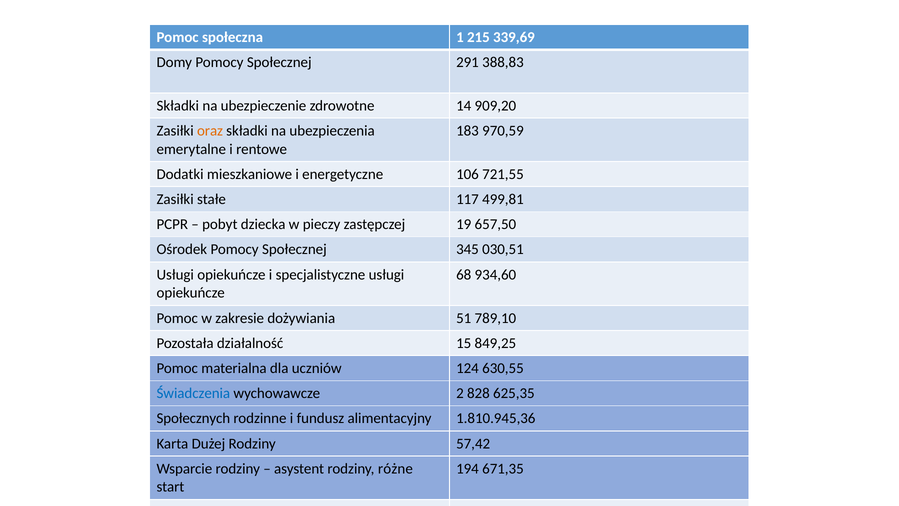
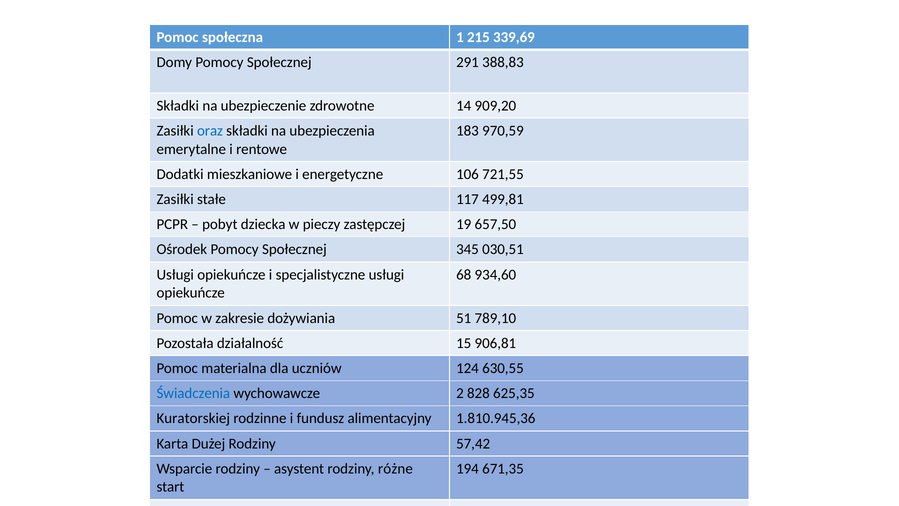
oraz colour: orange -> blue
849,25: 849,25 -> 906,81
Społecznych: Społecznych -> Kuratorskiej
